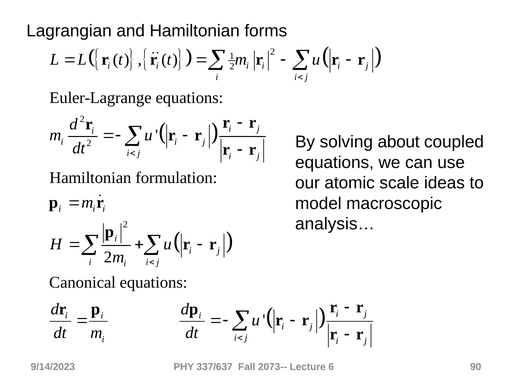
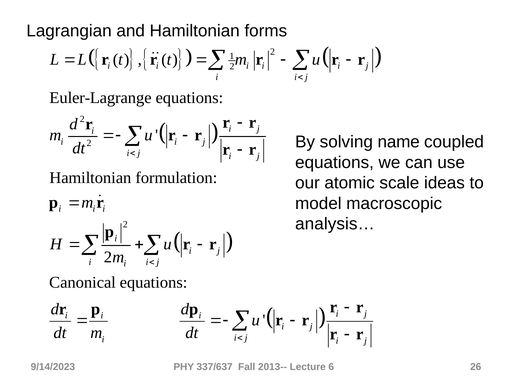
about: about -> name
2073--: 2073-- -> 2013--
90: 90 -> 26
